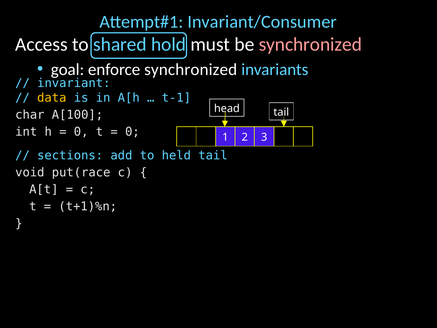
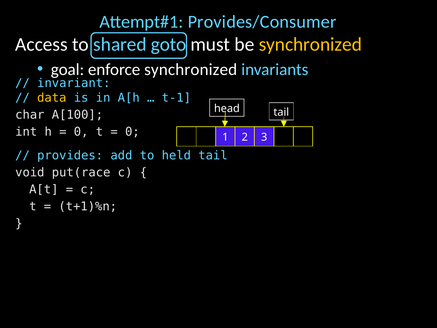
Invariant/Consumer: Invariant/Consumer -> Provides/Consumer
hold: hold -> goto
synchronized at (310, 44) colour: pink -> yellow
sections: sections -> provides
